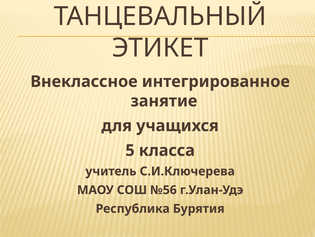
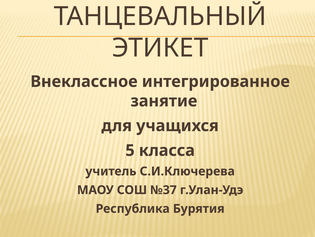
№56: №56 -> №37
